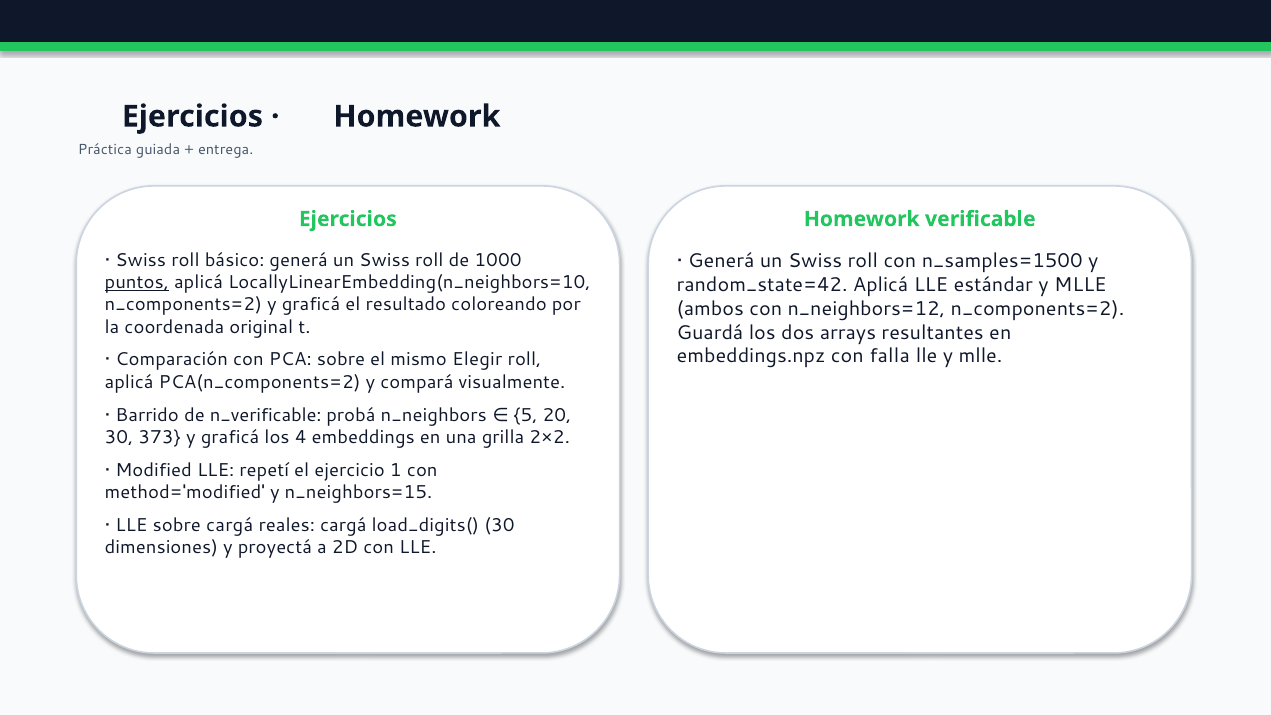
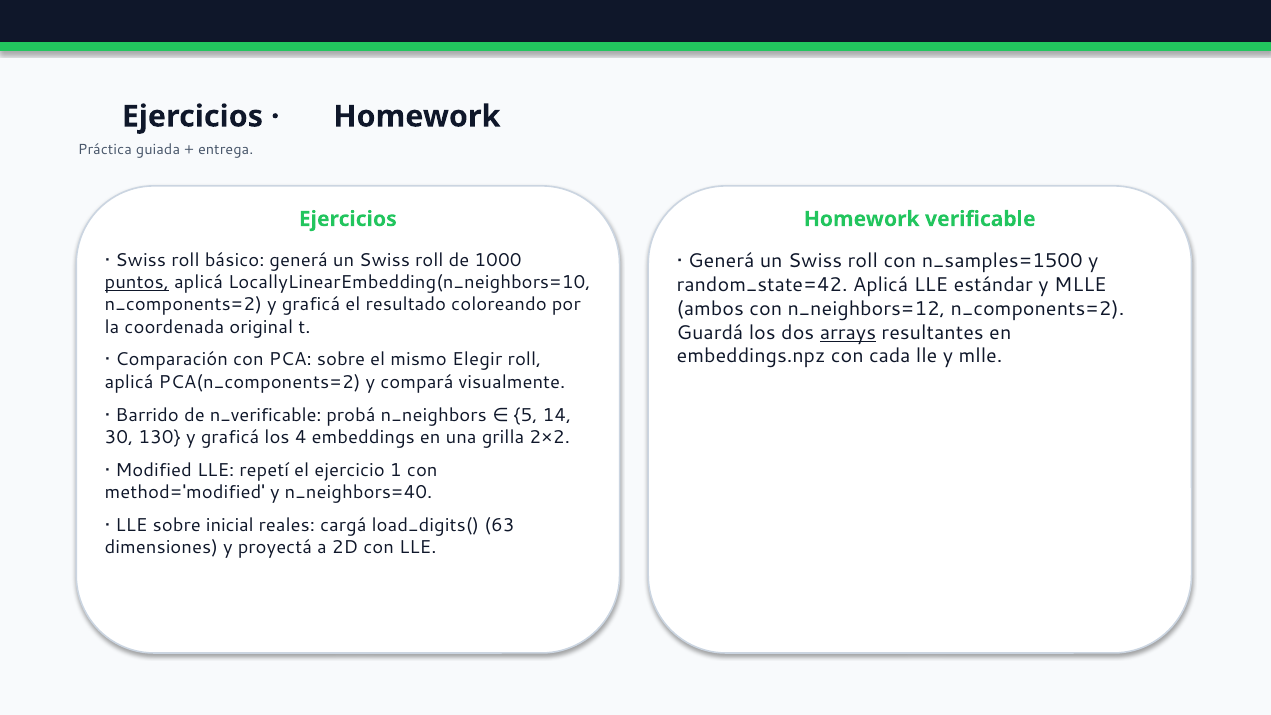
arrays underline: none -> present
falla: falla -> cada
20: 20 -> 14
373: 373 -> 130
n_neighbors=15: n_neighbors=15 -> n_neighbors=40
sobre cargá: cargá -> inicial
load_digits( 30: 30 -> 63
